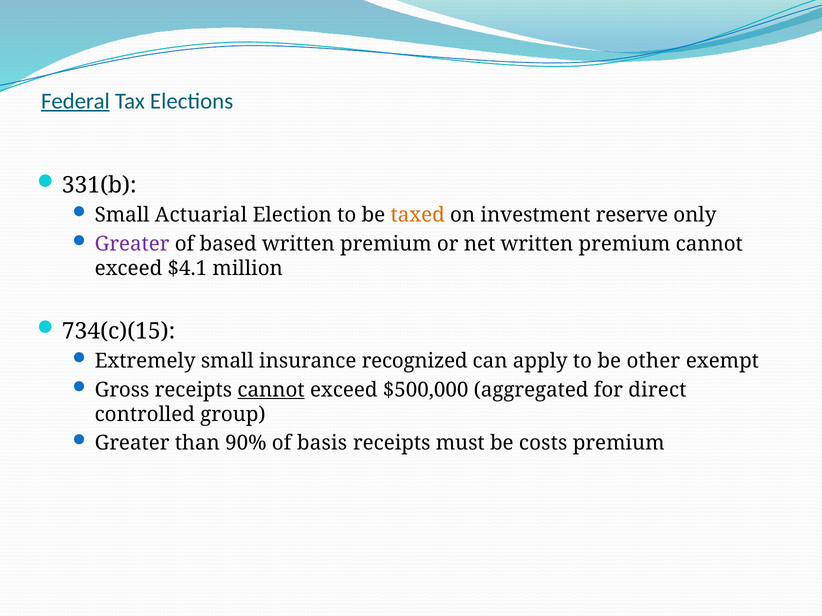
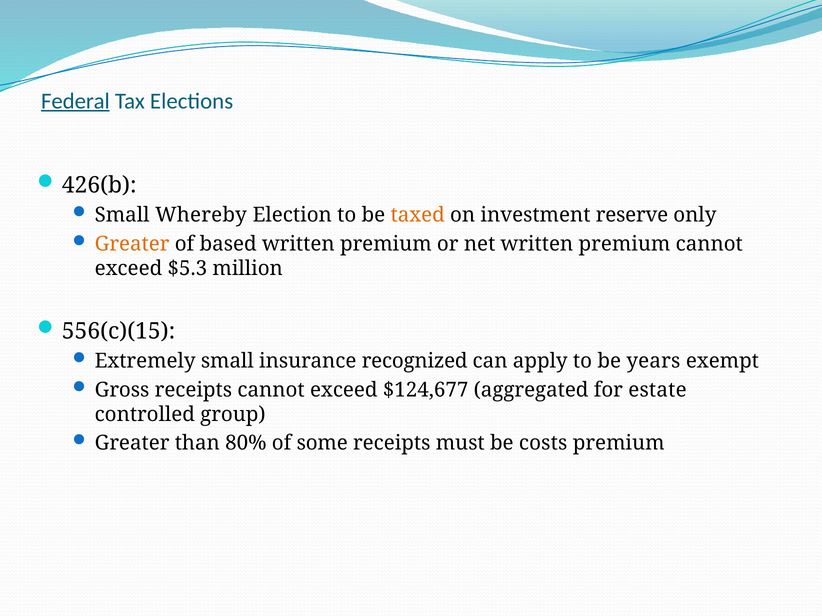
331(b: 331(b -> 426(b
Actuarial: Actuarial -> Whereby
Greater at (132, 244) colour: purple -> orange
$4.1: $4.1 -> $5.3
734(c)(15: 734(c)(15 -> 556(c)(15
other: other -> years
cannot at (271, 390) underline: present -> none
$500,000: $500,000 -> $124,677
direct: direct -> estate
90%: 90% -> 80%
basis: basis -> some
